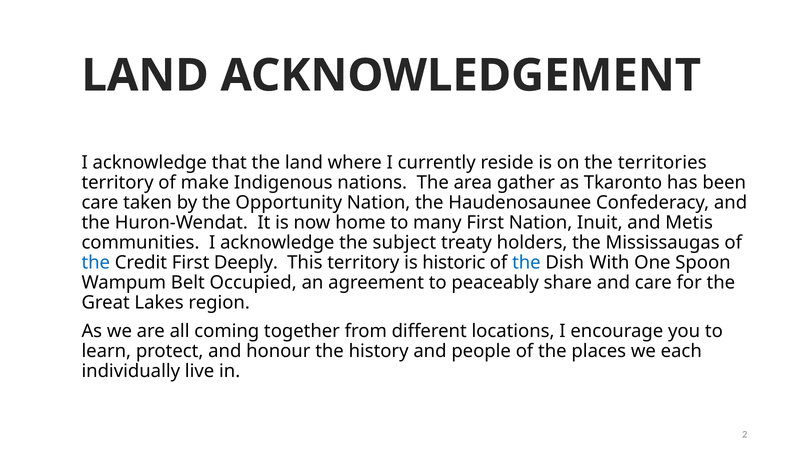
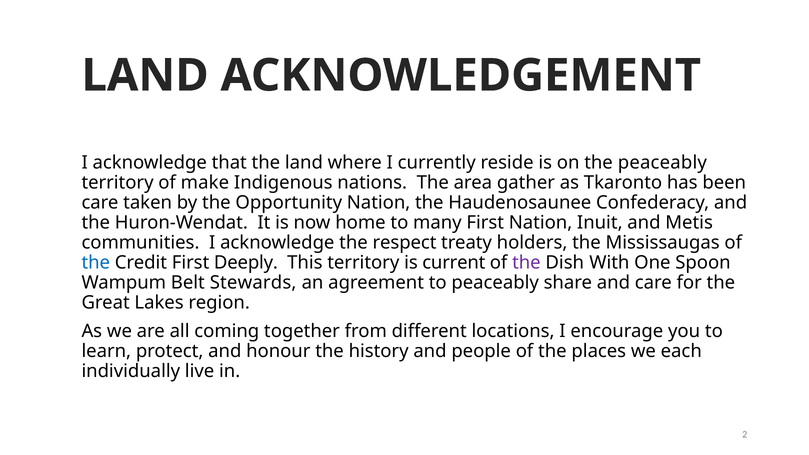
the territories: territories -> peaceably
subject: subject -> respect
historic: historic -> current
the at (526, 263) colour: blue -> purple
Occupied: Occupied -> Stewards
